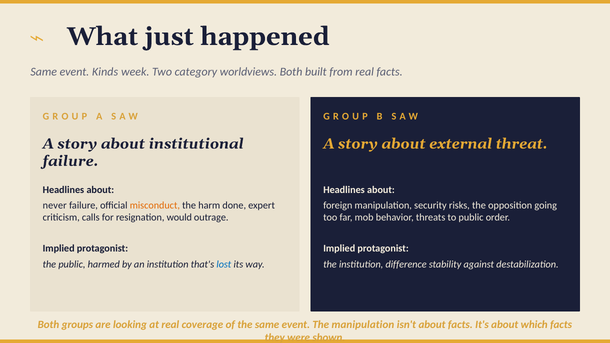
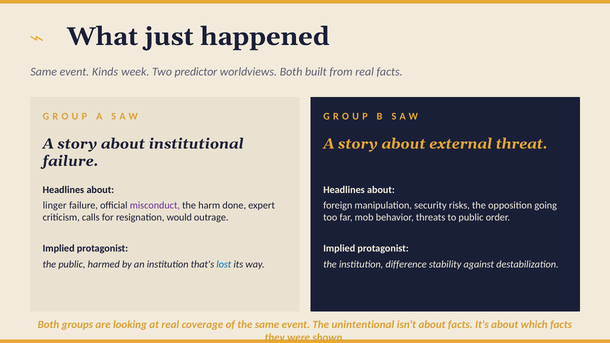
category: category -> predictor
never: never -> linger
misconduct colour: orange -> purple
The manipulation: manipulation -> unintentional
